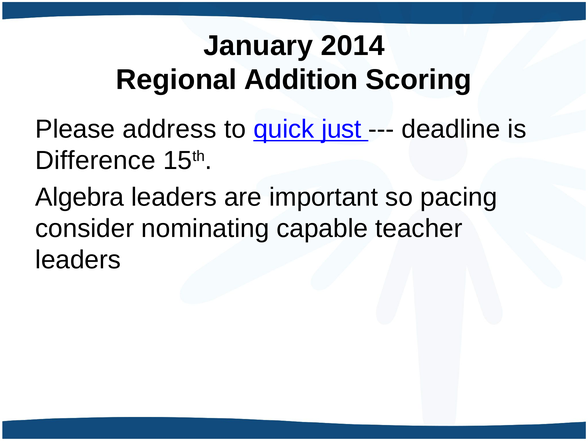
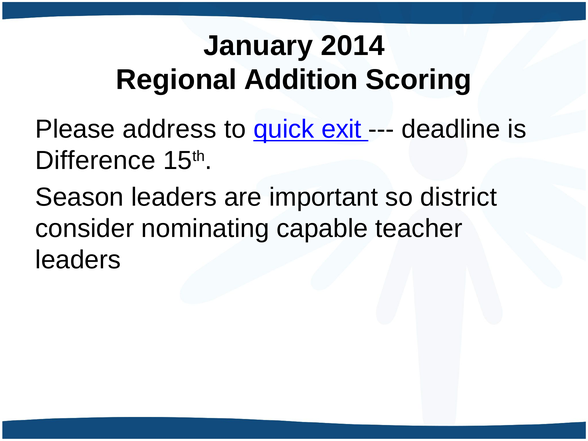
just: just -> exit
Algebra: Algebra -> Season
pacing: pacing -> district
